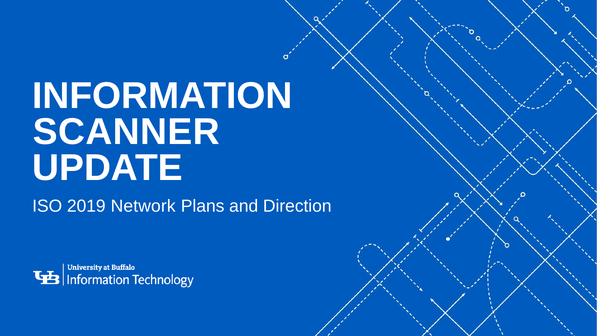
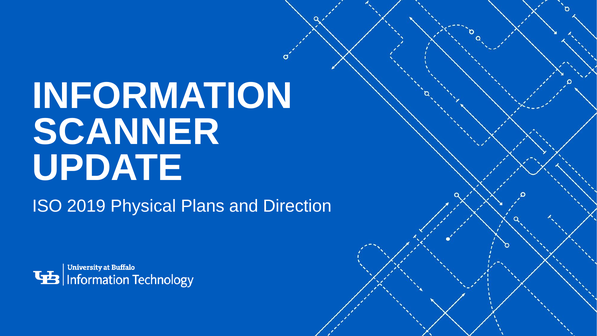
Network: Network -> Physical
